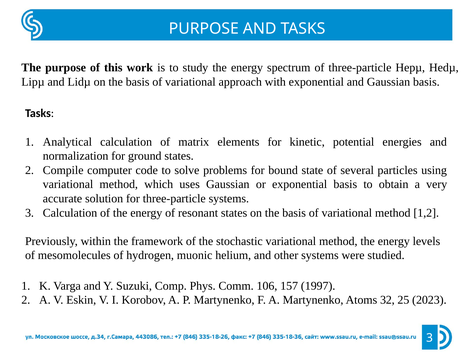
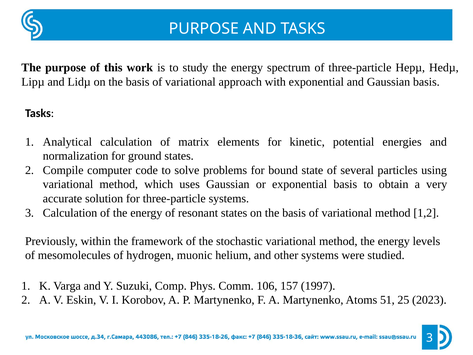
32: 32 -> 51
